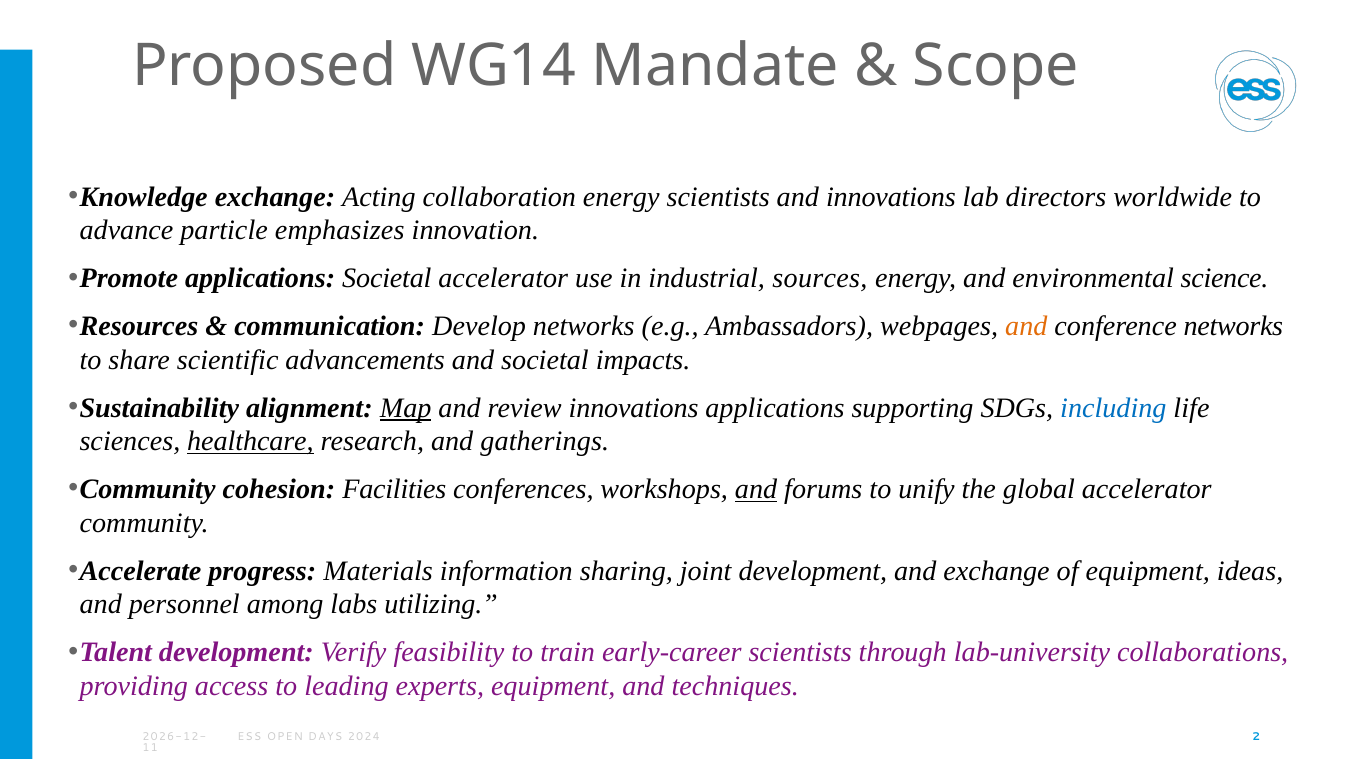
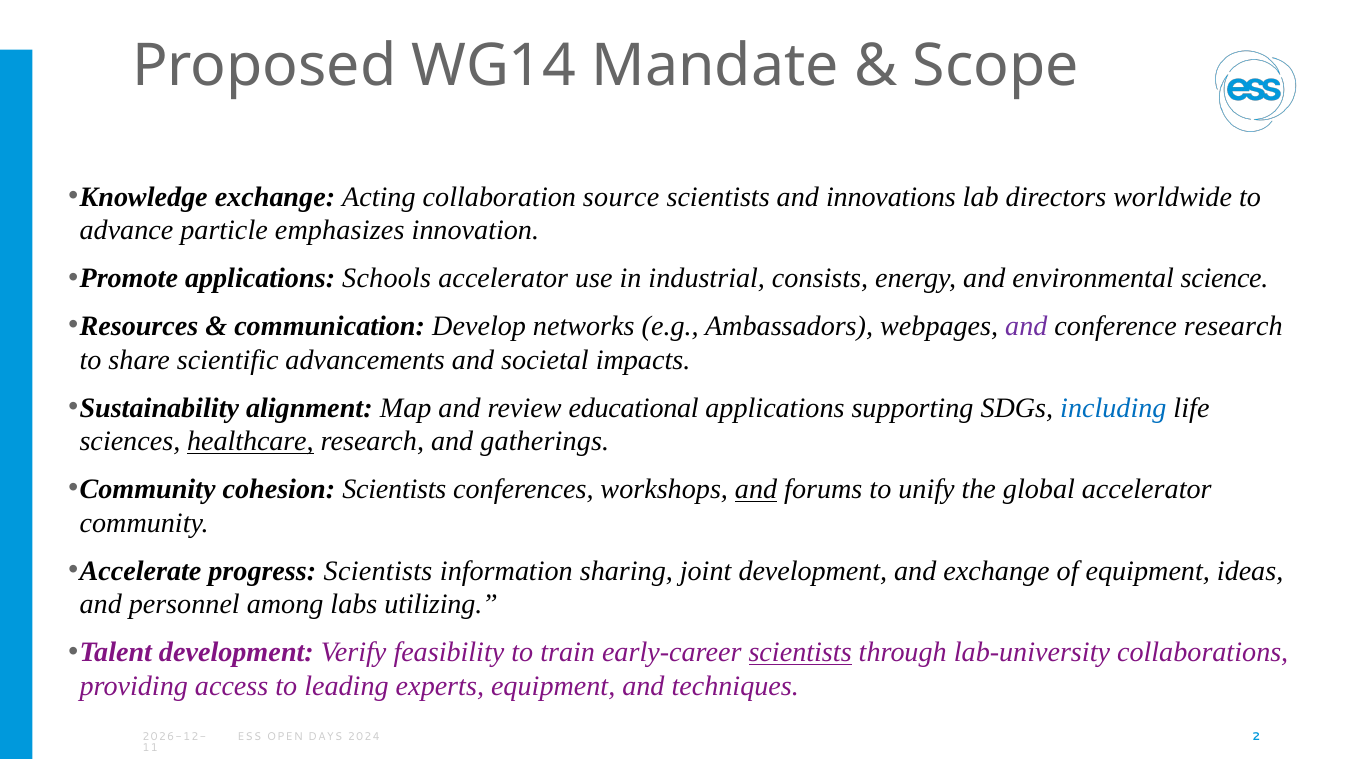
collaboration energy: energy -> source
applications Societal: Societal -> Schools
sources: sources -> consists
and at (1026, 326) colour: orange -> purple
conference networks: networks -> research
Map underline: present -> none
review innovations: innovations -> educational
cohesion Facilities: Facilities -> Scientists
progress Materials: Materials -> Scientists
scientists at (800, 652) underline: none -> present
